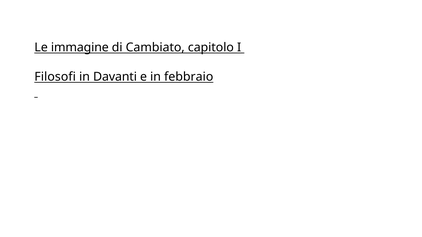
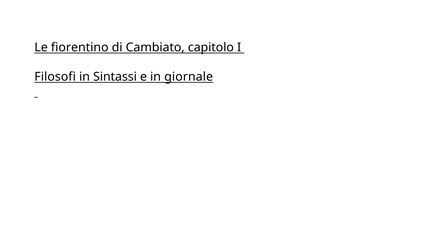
immagine: immagine -> fiorentino
Davanti: Davanti -> Sintassi
febbraio: febbraio -> giornale
